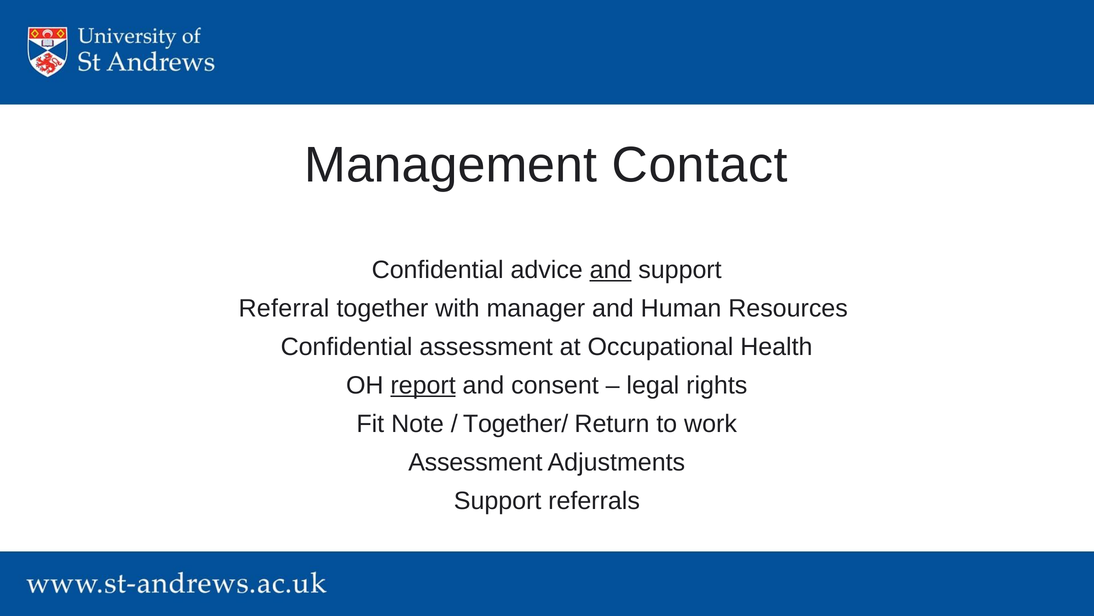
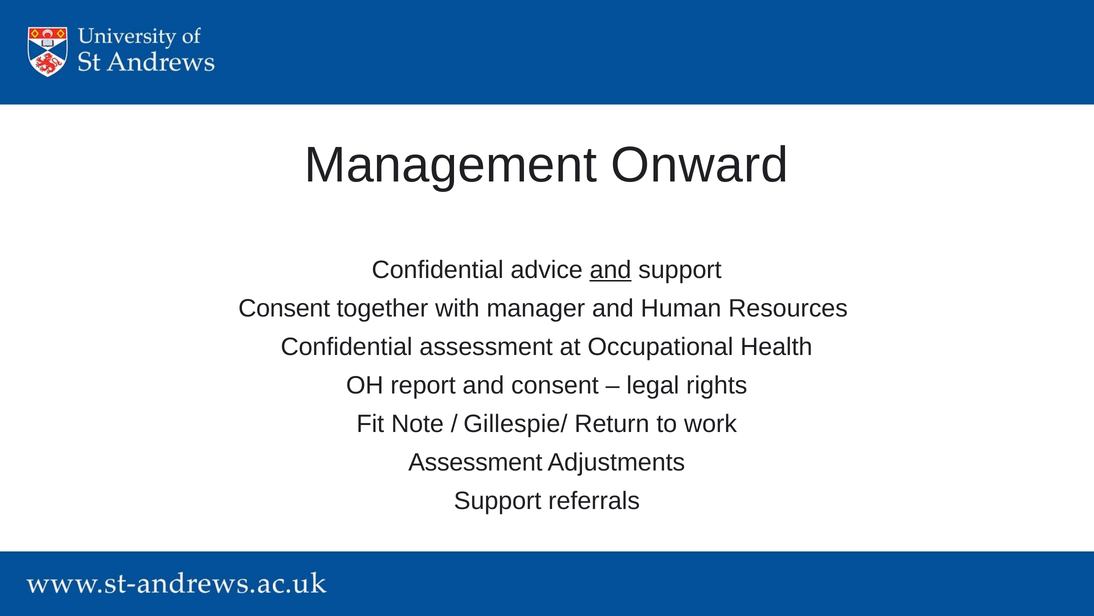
Contact: Contact -> Onward
Referral at (284, 308): Referral -> Consent
report underline: present -> none
Together/: Together/ -> Gillespie/
